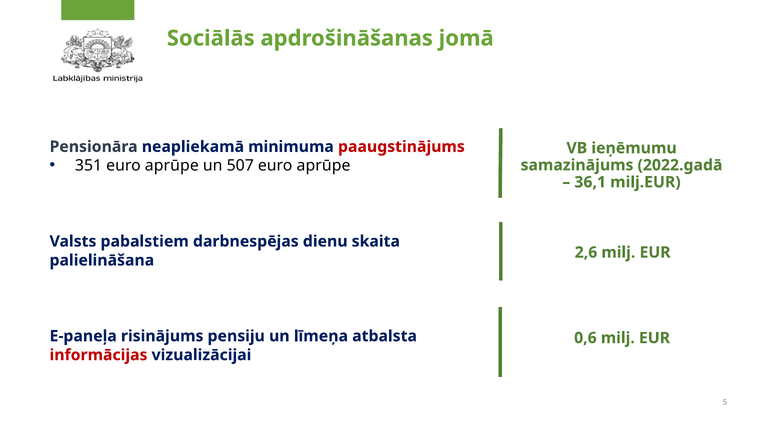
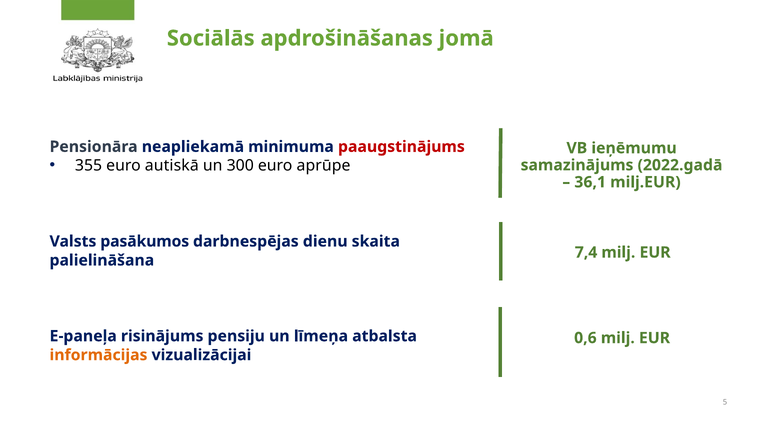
351: 351 -> 355
aprūpe at (172, 166): aprūpe -> autiskā
507: 507 -> 300
pabalstiem: pabalstiem -> pasākumos
2,6: 2,6 -> 7,4
informācijas colour: red -> orange
